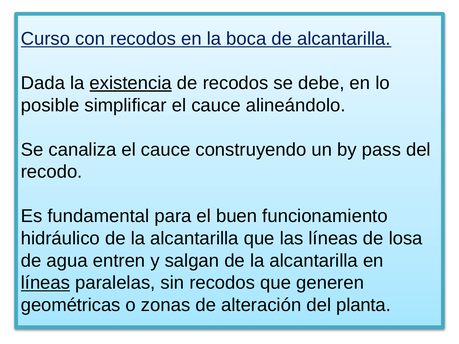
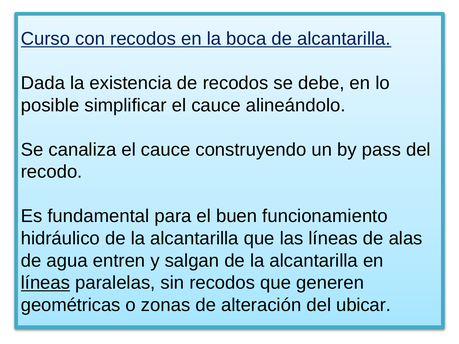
existencia underline: present -> none
losa: losa -> alas
planta: planta -> ubicar
